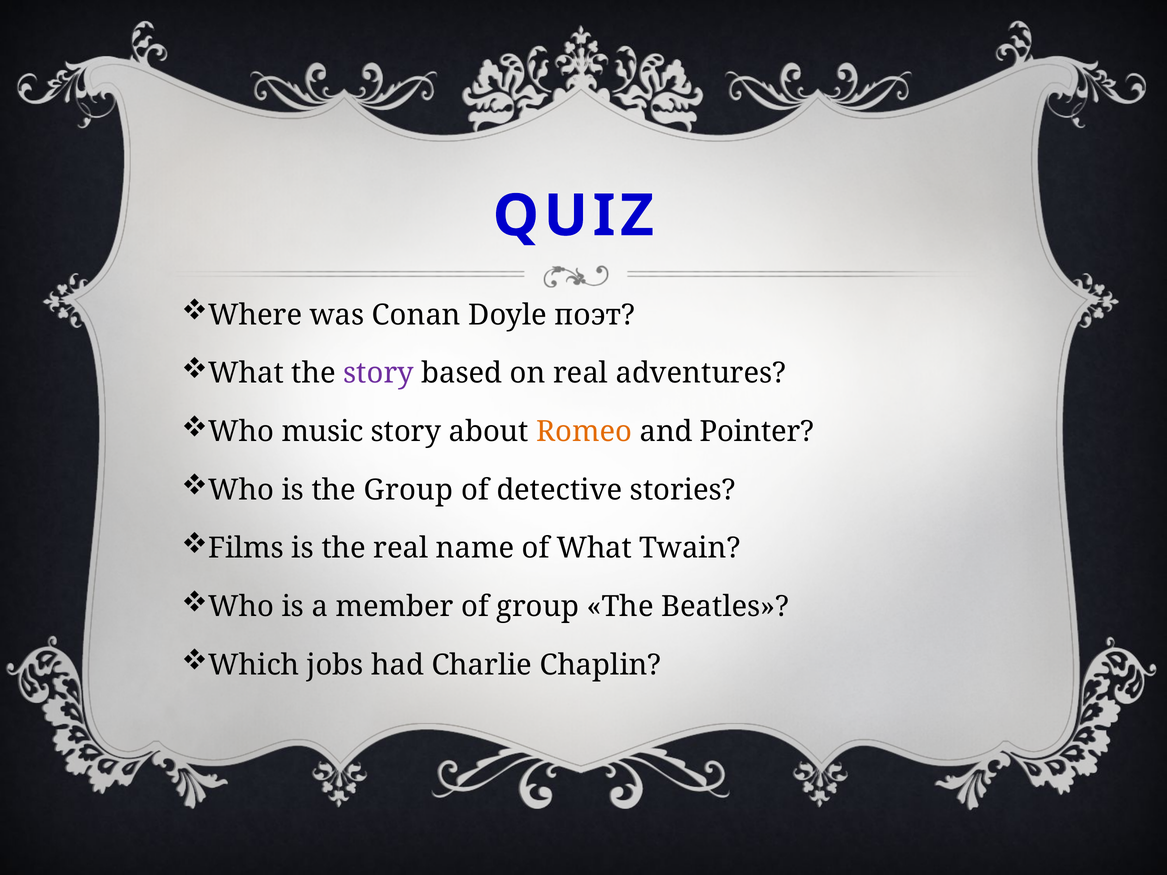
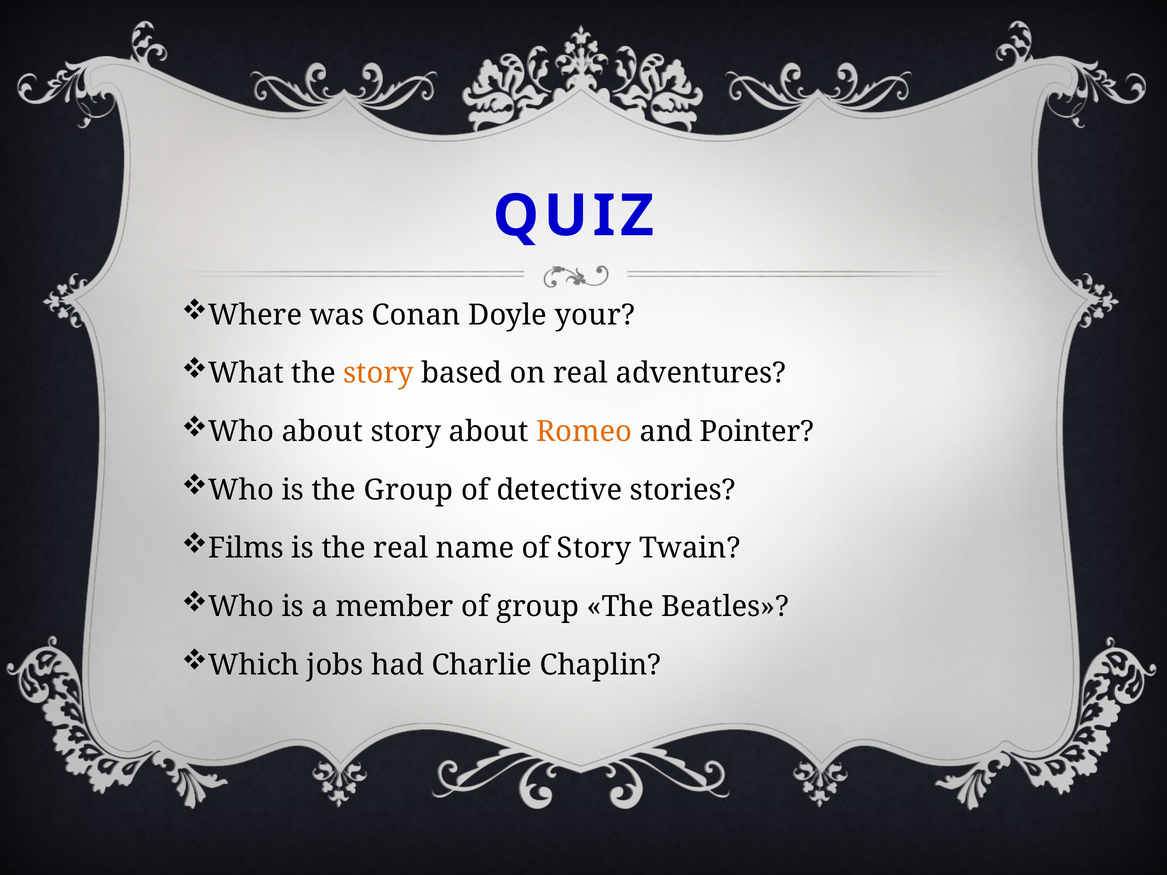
поэт: поэт -> your
story at (379, 373) colour: purple -> orange
Who music: music -> about
of What: What -> Story
